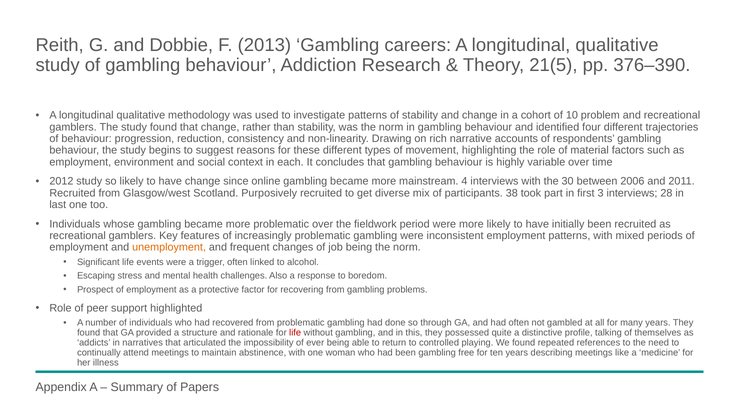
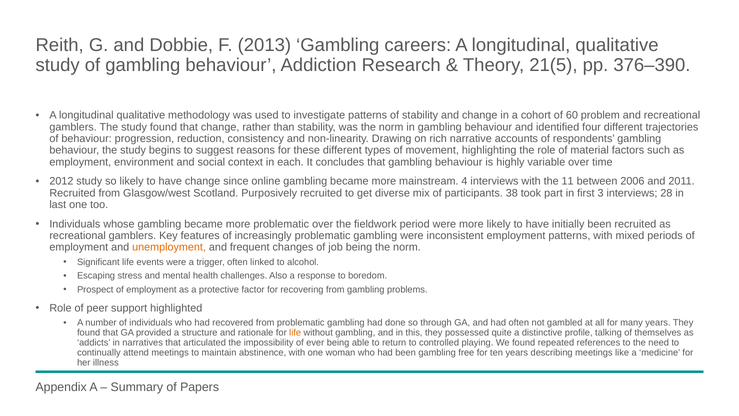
10: 10 -> 60
30: 30 -> 11
life at (295, 333) colour: red -> orange
